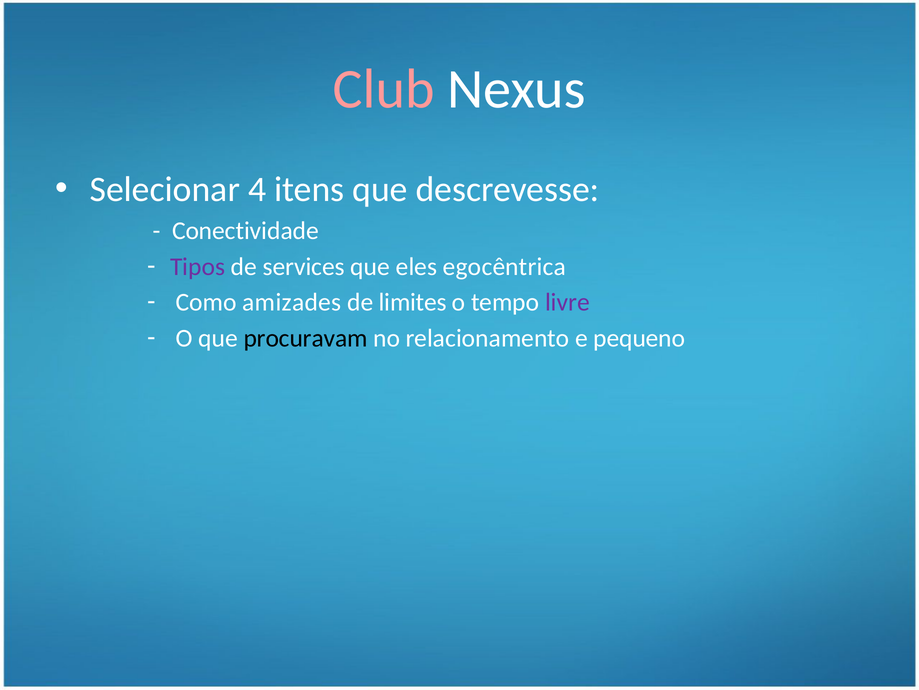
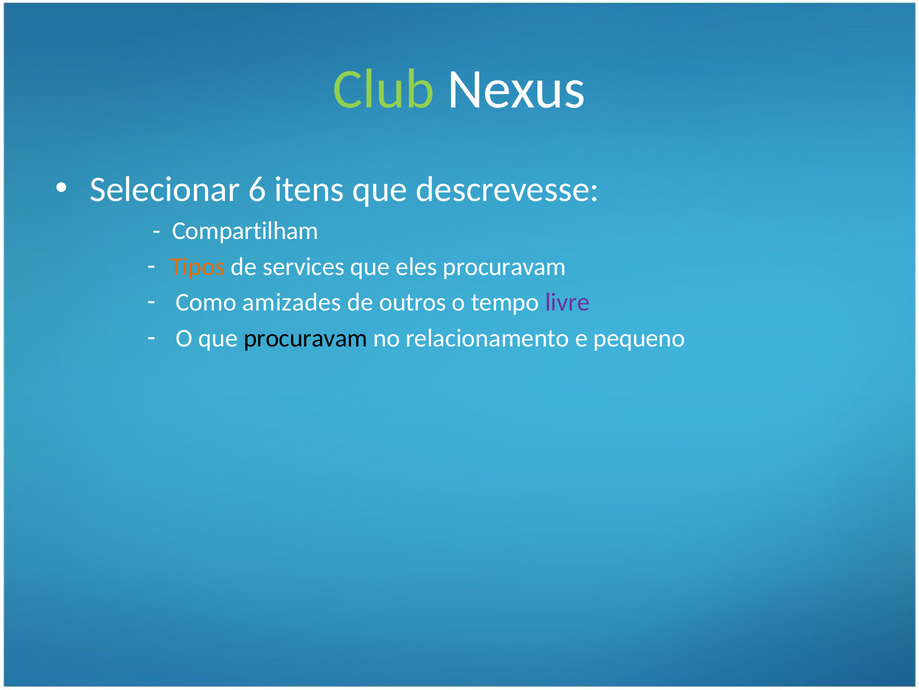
Club colour: pink -> light green
4: 4 -> 6
Conectividade: Conectividade -> Compartilham
Tipos colour: purple -> orange
eles egocêntrica: egocêntrica -> procuravam
limites: limites -> outros
